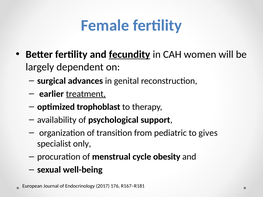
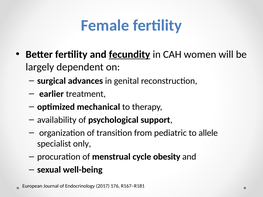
treatment underline: present -> none
trophoblast: trophoblast -> mechanical
gives: gives -> allele
